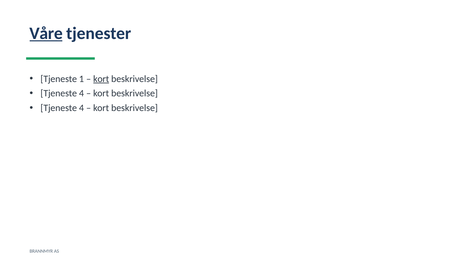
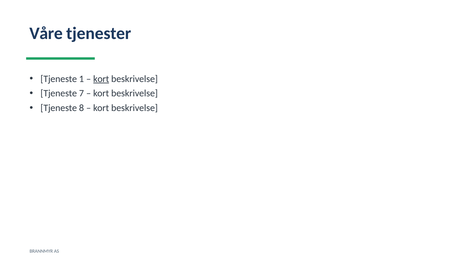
Våre underline: present -> none
4 at (82, 93): 4 -> 7
4 at (82, 108): 4 -> 8
